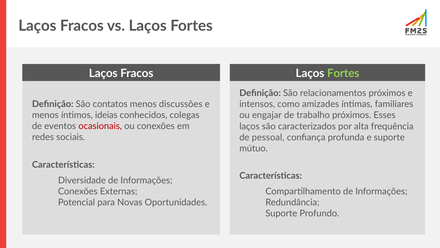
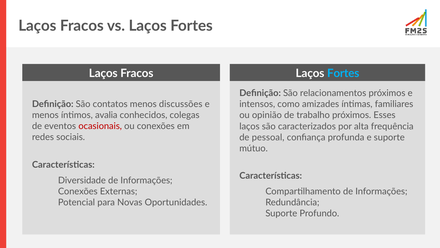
Fortes at (343, 73) colour: light green -> light blue
ideias: ideias -> avalia
engajar: engajar -> opinião
